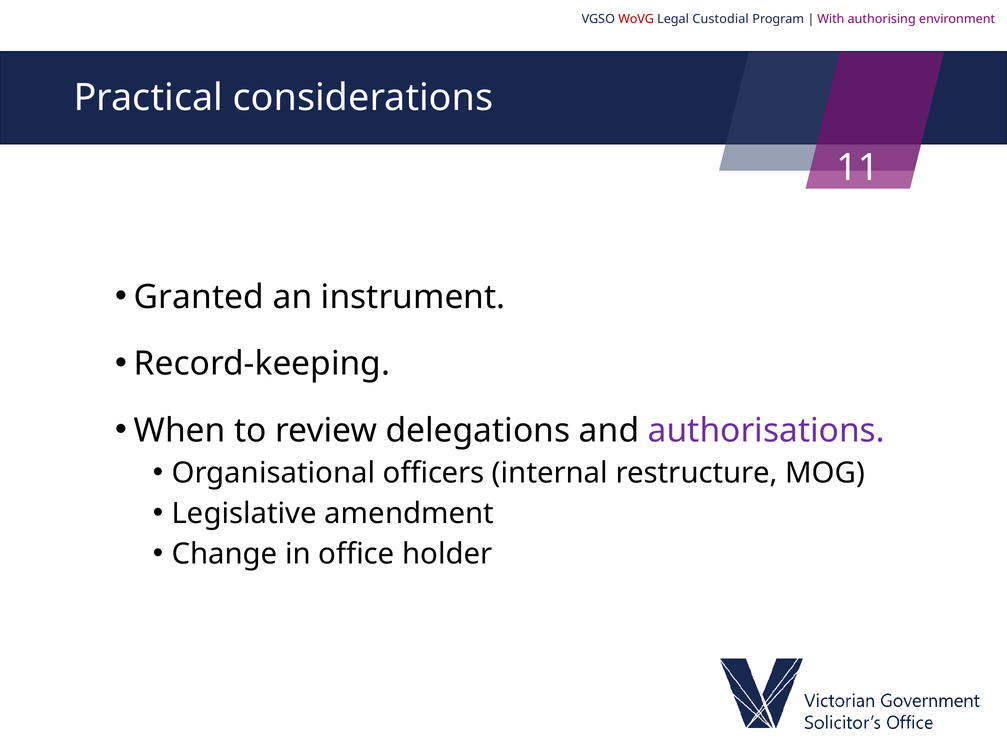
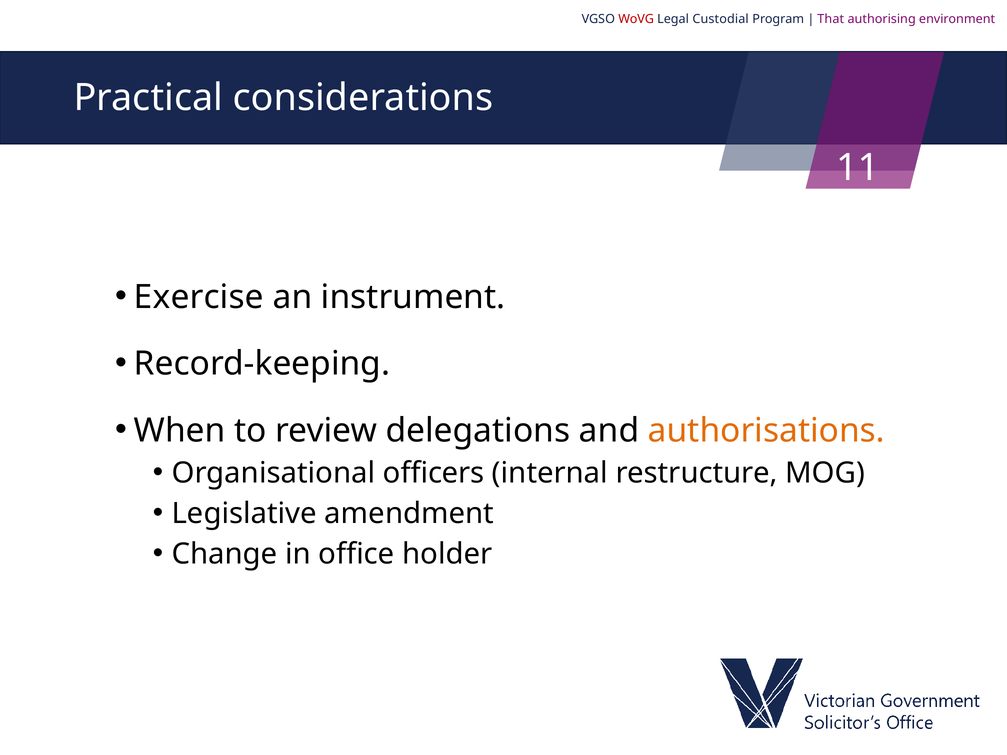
With: With -> That
Granted: Granted -> Exercise
authorisations colour: purple -> orange
